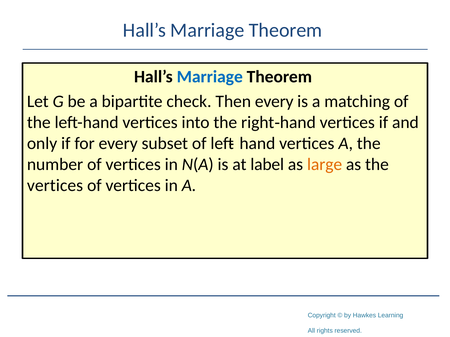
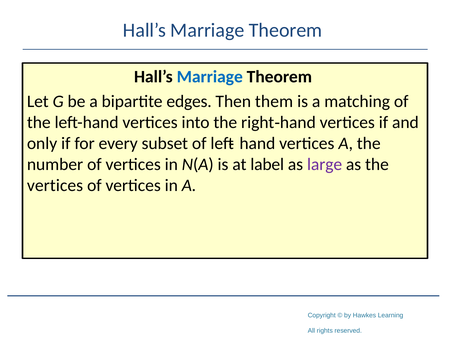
check: check -> edges
Then every: every -> them
large colour: orange -> purple
